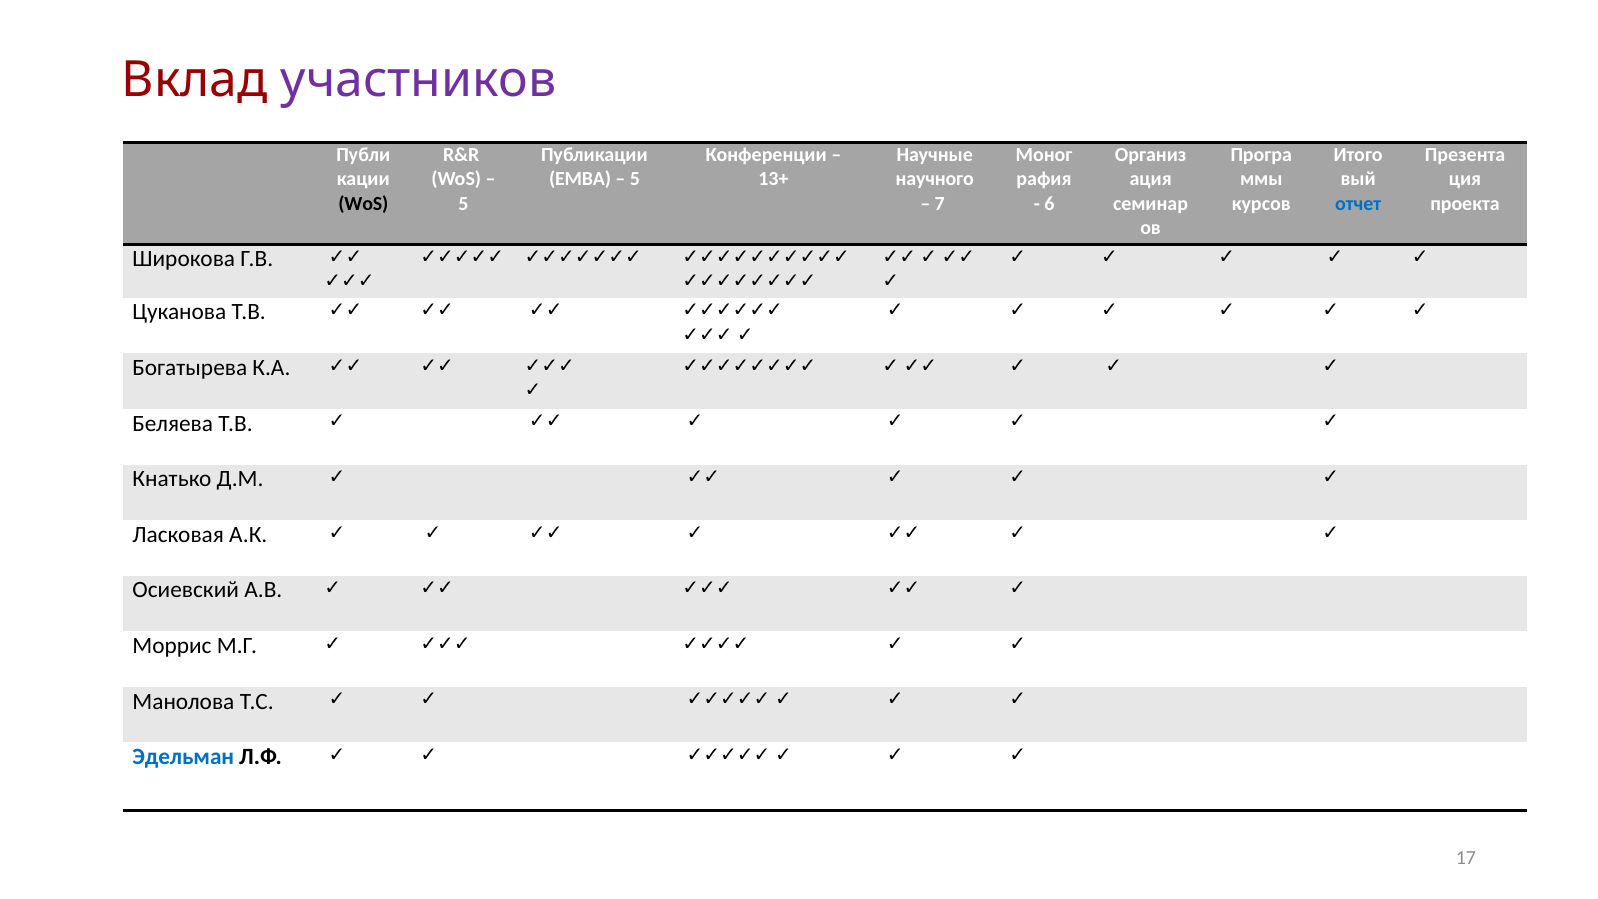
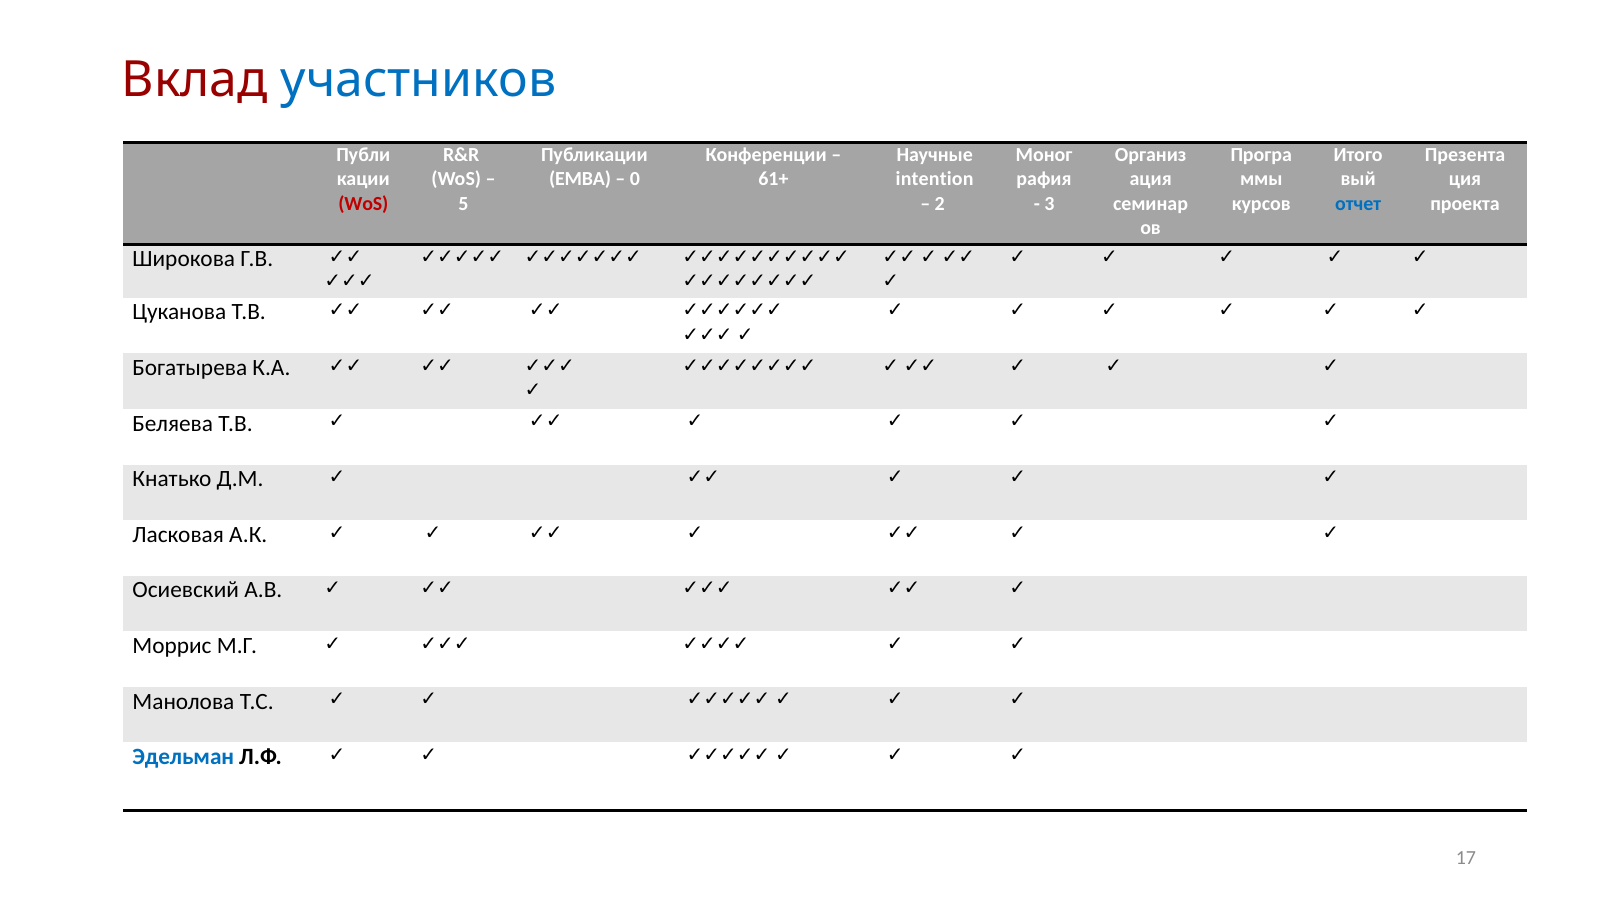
участников colour: purple -> blue
5 at (635, 179): 5 -> 0
13+: 13+ -> 61+
научного: научного -> intention
WoS at (363, 203) colour: black -> red
7: 7 -> 2
6: 6 -> 3
